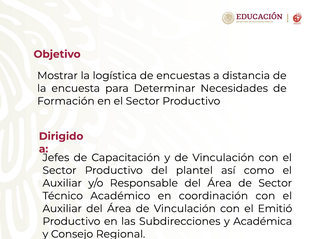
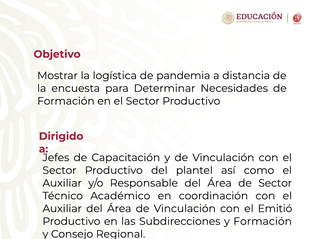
encuestas: encuestas -> pandemia
y Académica: Académica -> Formación
